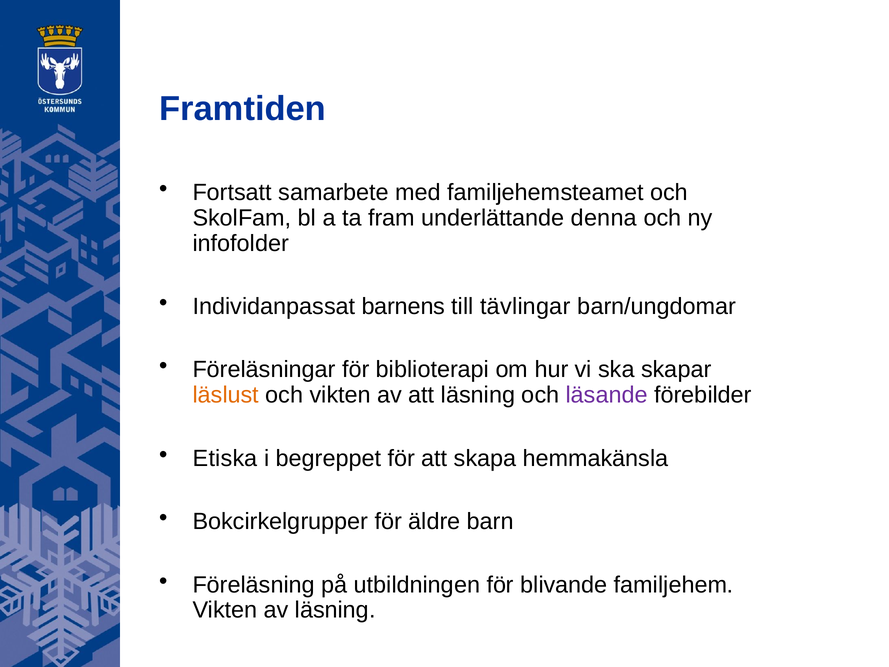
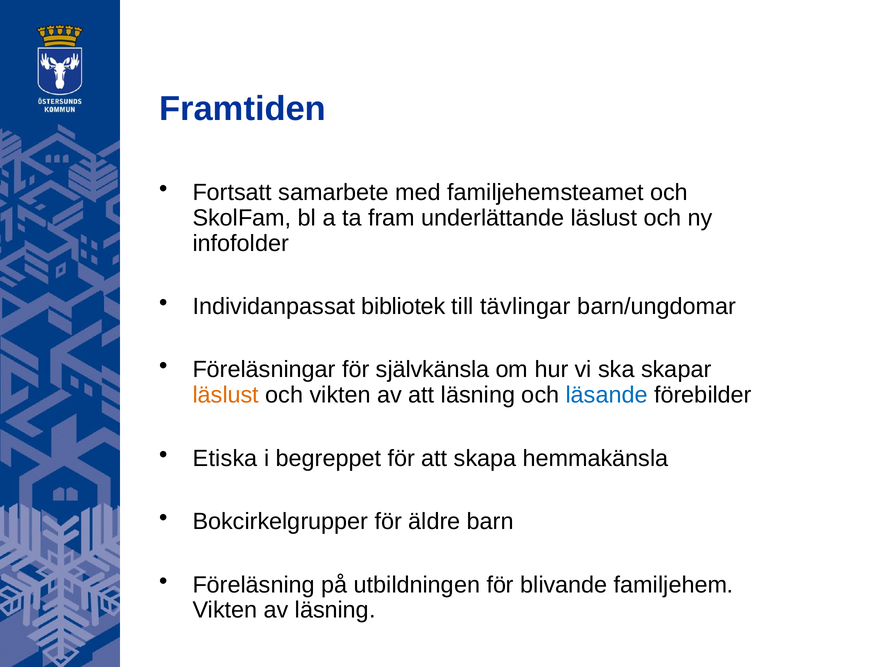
underlättande denna: denna -> läslust
barnens: barnens -> bibliotek
biblioterapi: biblioterapi -> självkänsla
läsande colour: purple -> blue
